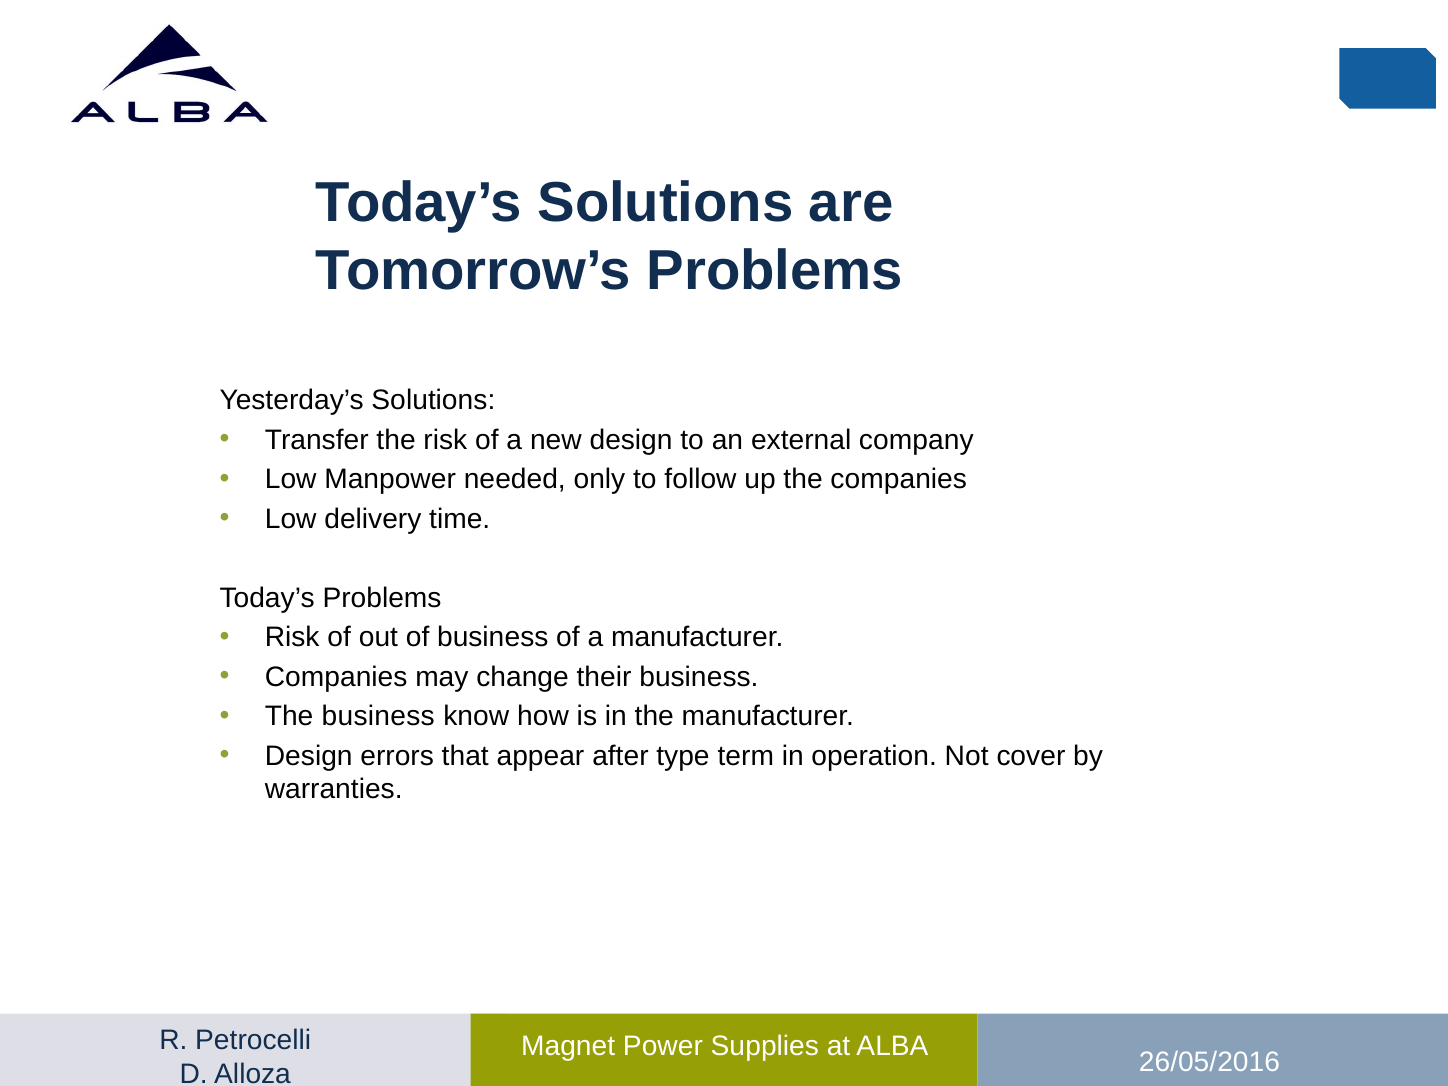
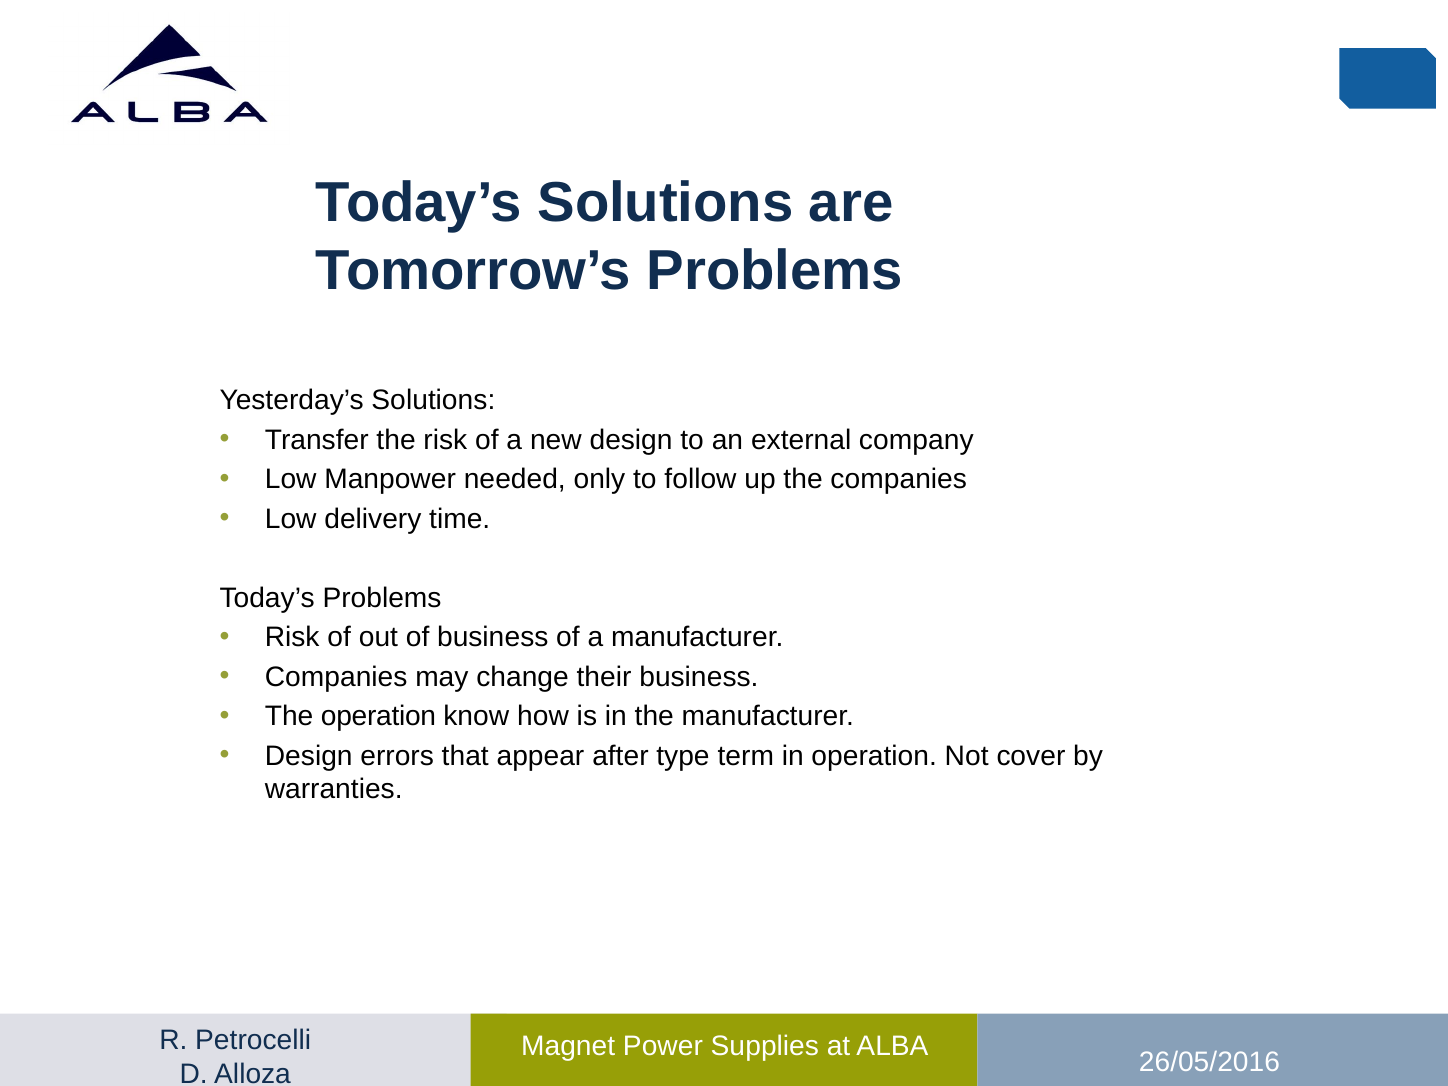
The business: business -> operation
